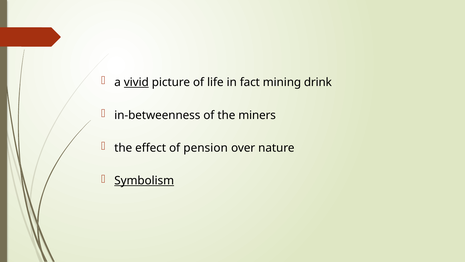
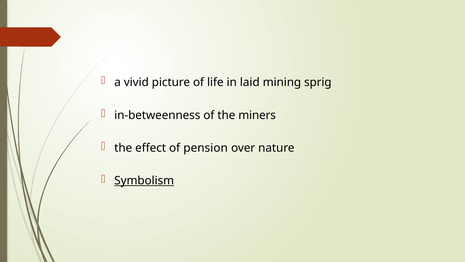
vivid underline: present -> none
fact: fact -> laid
drink: drink -> sprig
